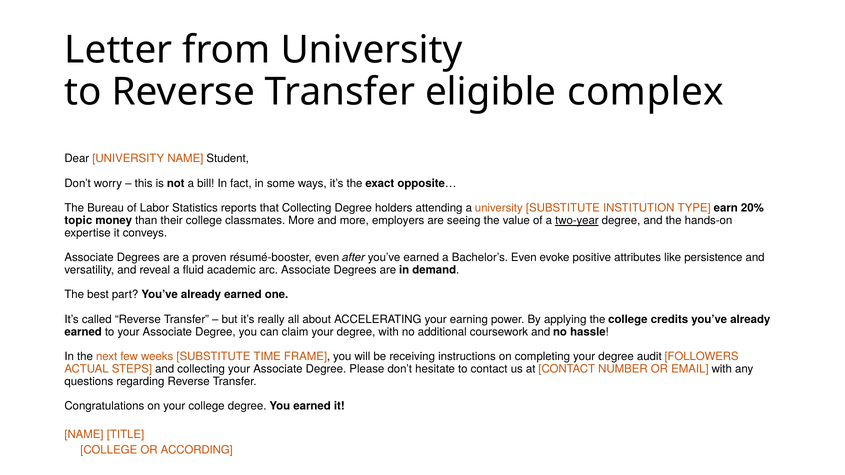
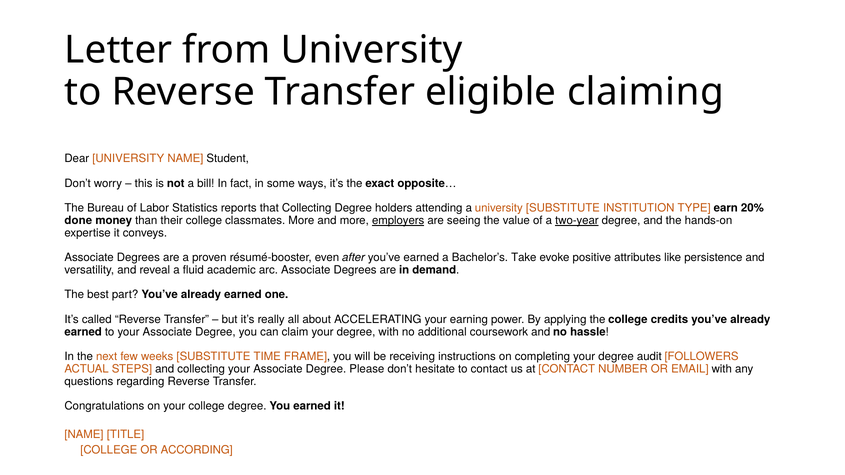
complex: complex -> claiming
topic: topic -> done
employers underline: none -> present
Bachelor’s Even: Even -> Take
